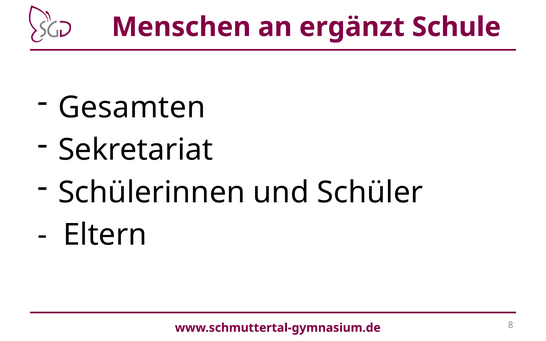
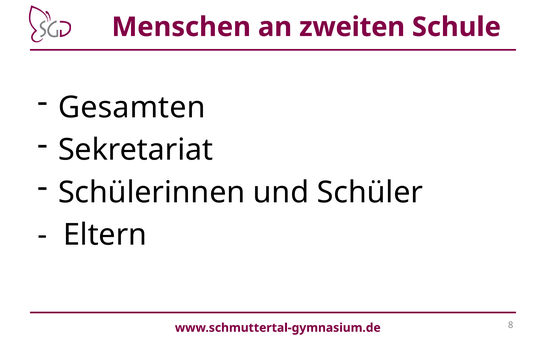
ergänzt: ergänzt -> zweiten
